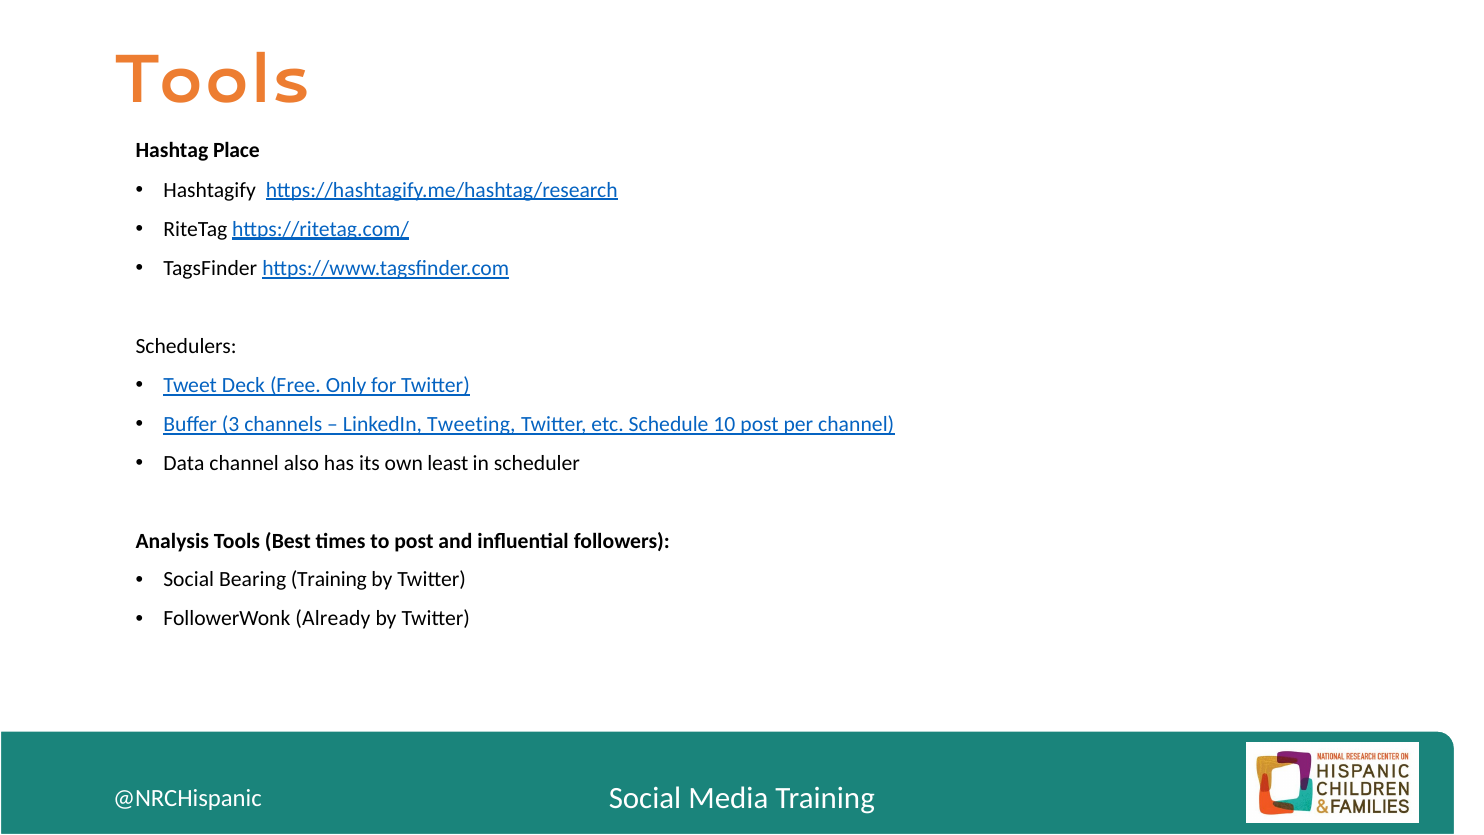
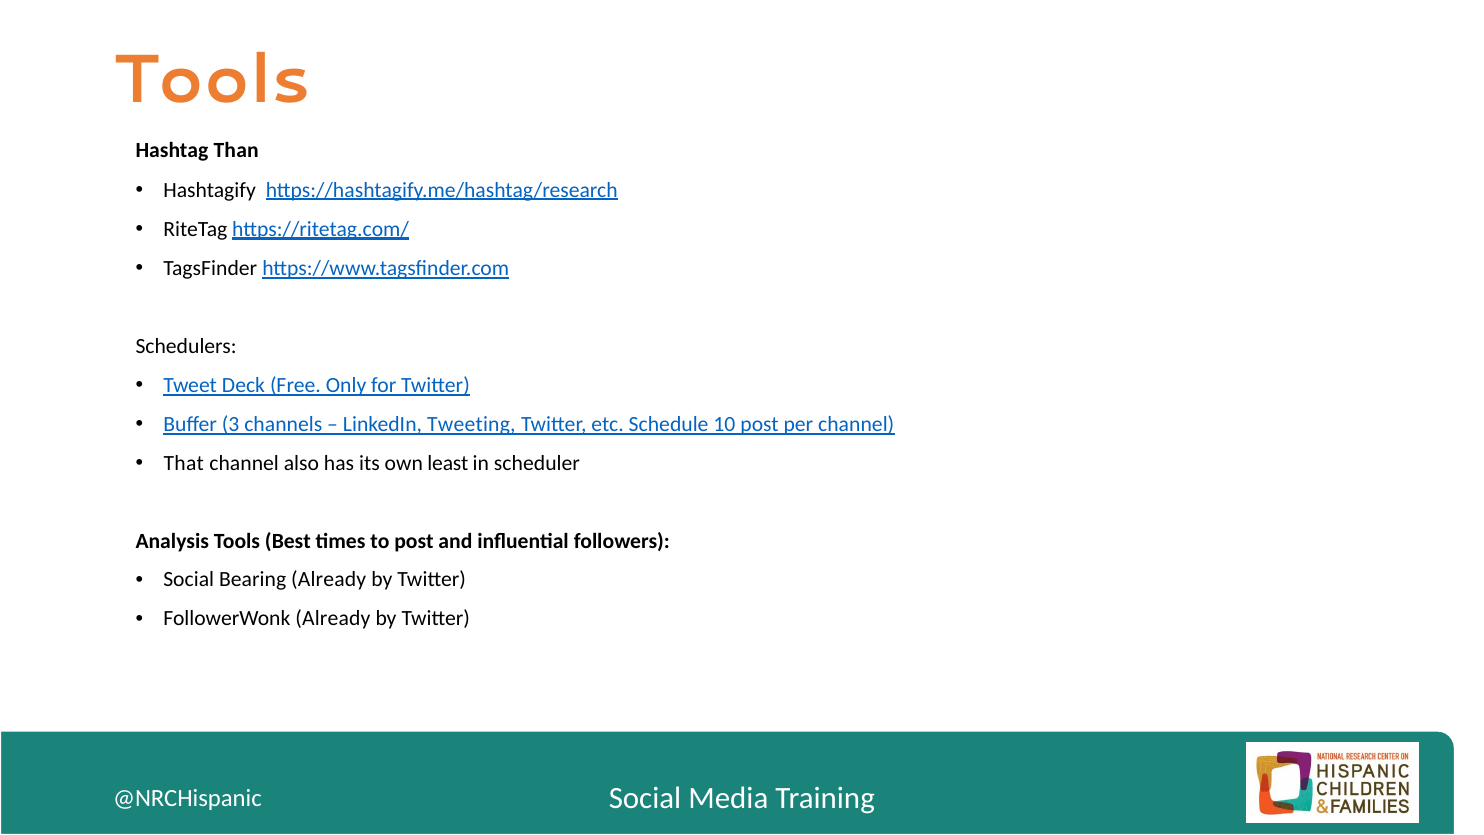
Place: Place -> Than
Data: Data -> That
Bearing Training: Training -> Already
